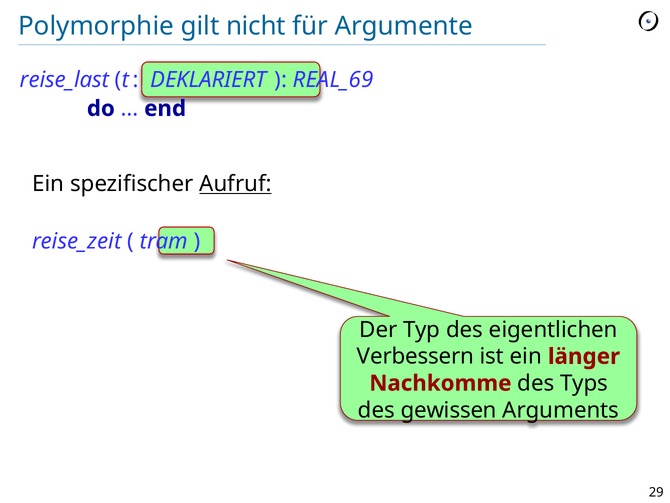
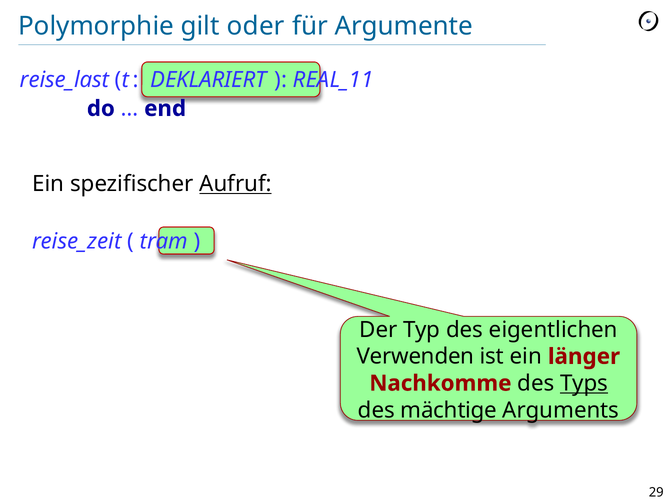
nicht: nicht -> oder
REAL_69: REAL_69 -> REAL_11
Verbessern: Verbessern -> Verwenden
Typs underline: none -> present
gewissen: gewissen -> mächtige
